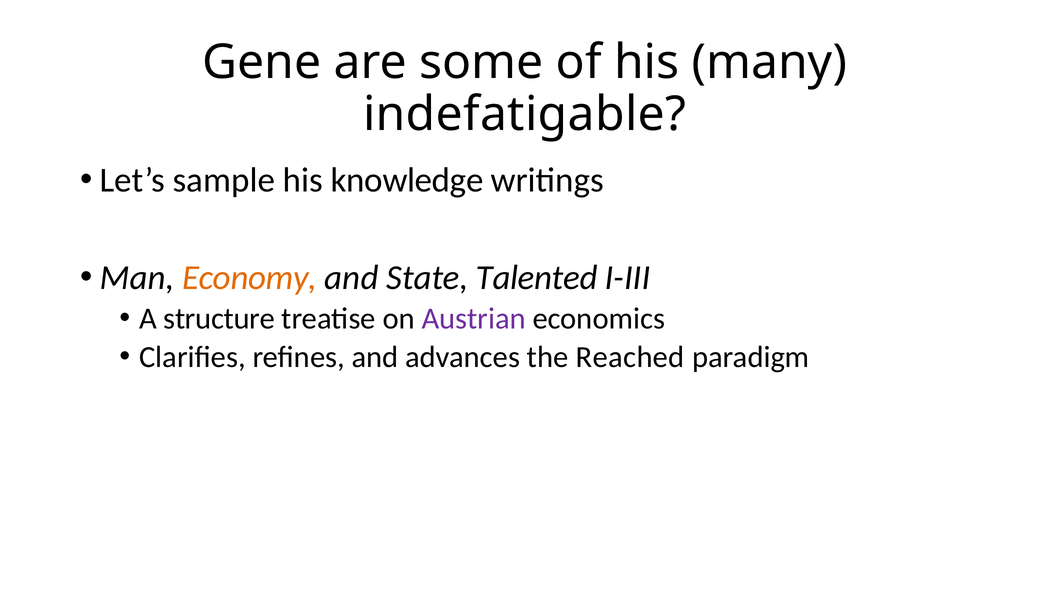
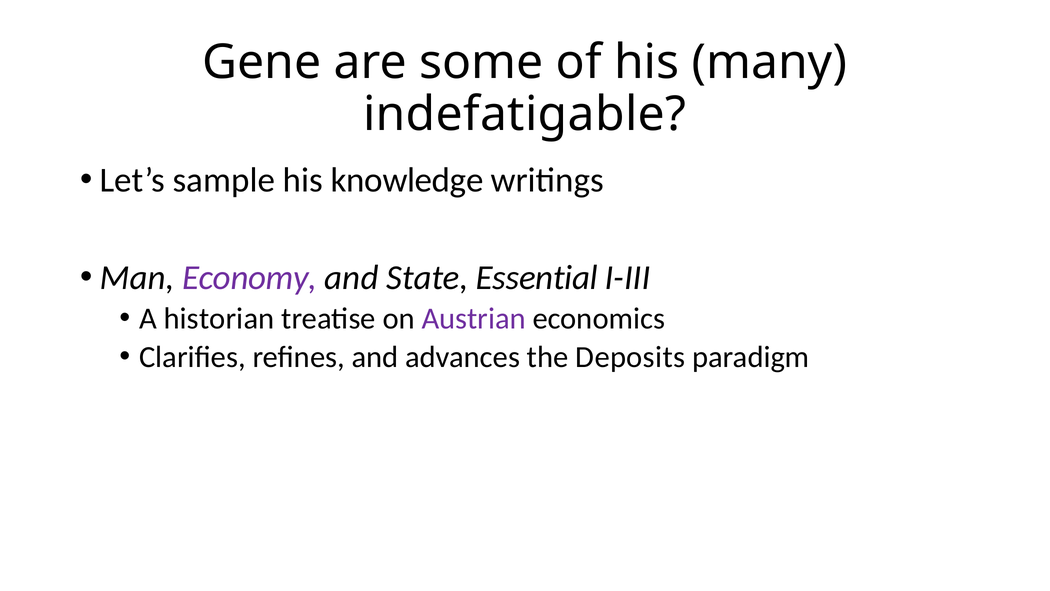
Economy colour: orange -> purple
Talented: Talented -> Essential
structure: structure -> historian
Reached: Reached -> Deposits
